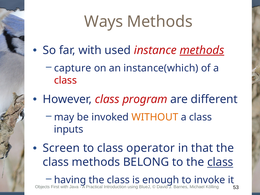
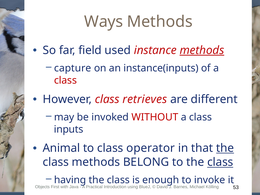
far with: with -> field
instance(which: instance(which -> instance(inputs
program: program -> retrieves
WITHOUT colour: orange -> red
Screen: Screen -> Animal
the at (225, 148) underline: none -> present
